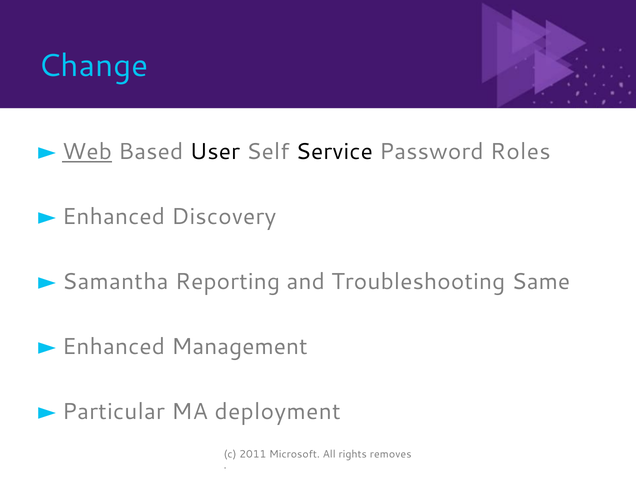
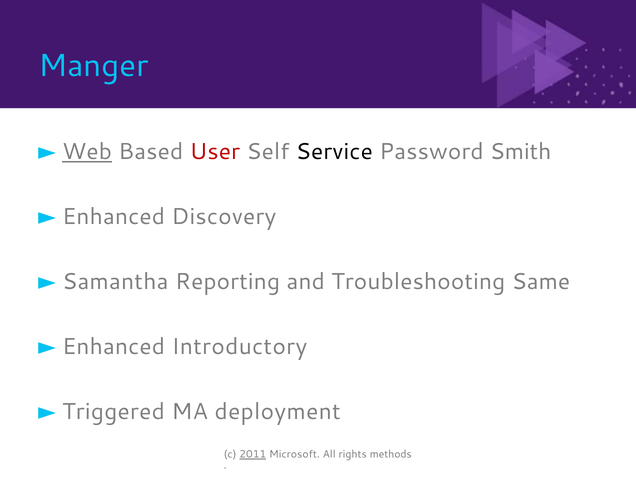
Change: Change -> Manger
User colour: black -> red
Roles: Roles -> Smith
Management: Management -> Introductory
Particular: Particular -> Triggered
2011 underline: none -> present
removes: removes -> methods
